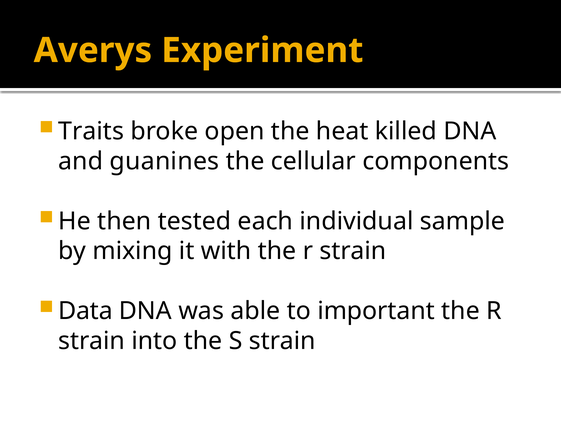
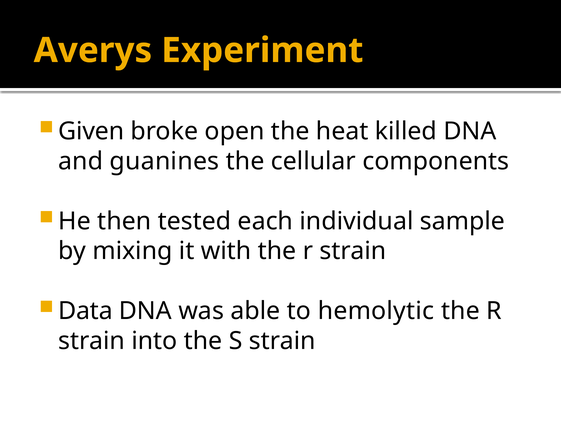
Traits: Traits -> Given
important: important -> hemolytic
